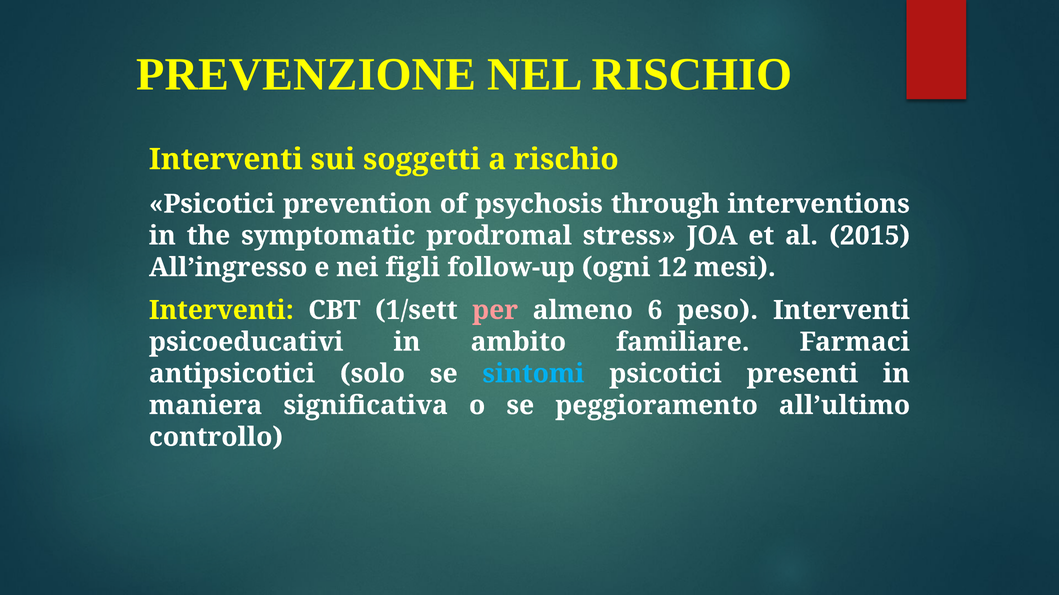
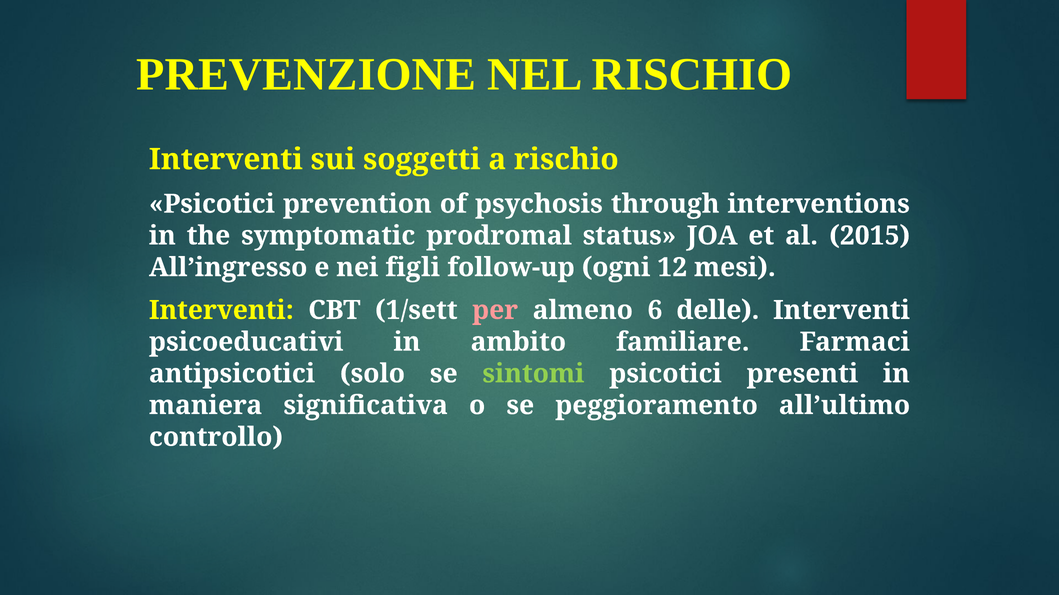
stress: stress -> status
peso: peso -> delle
sintomi colour: light blue -> light green
